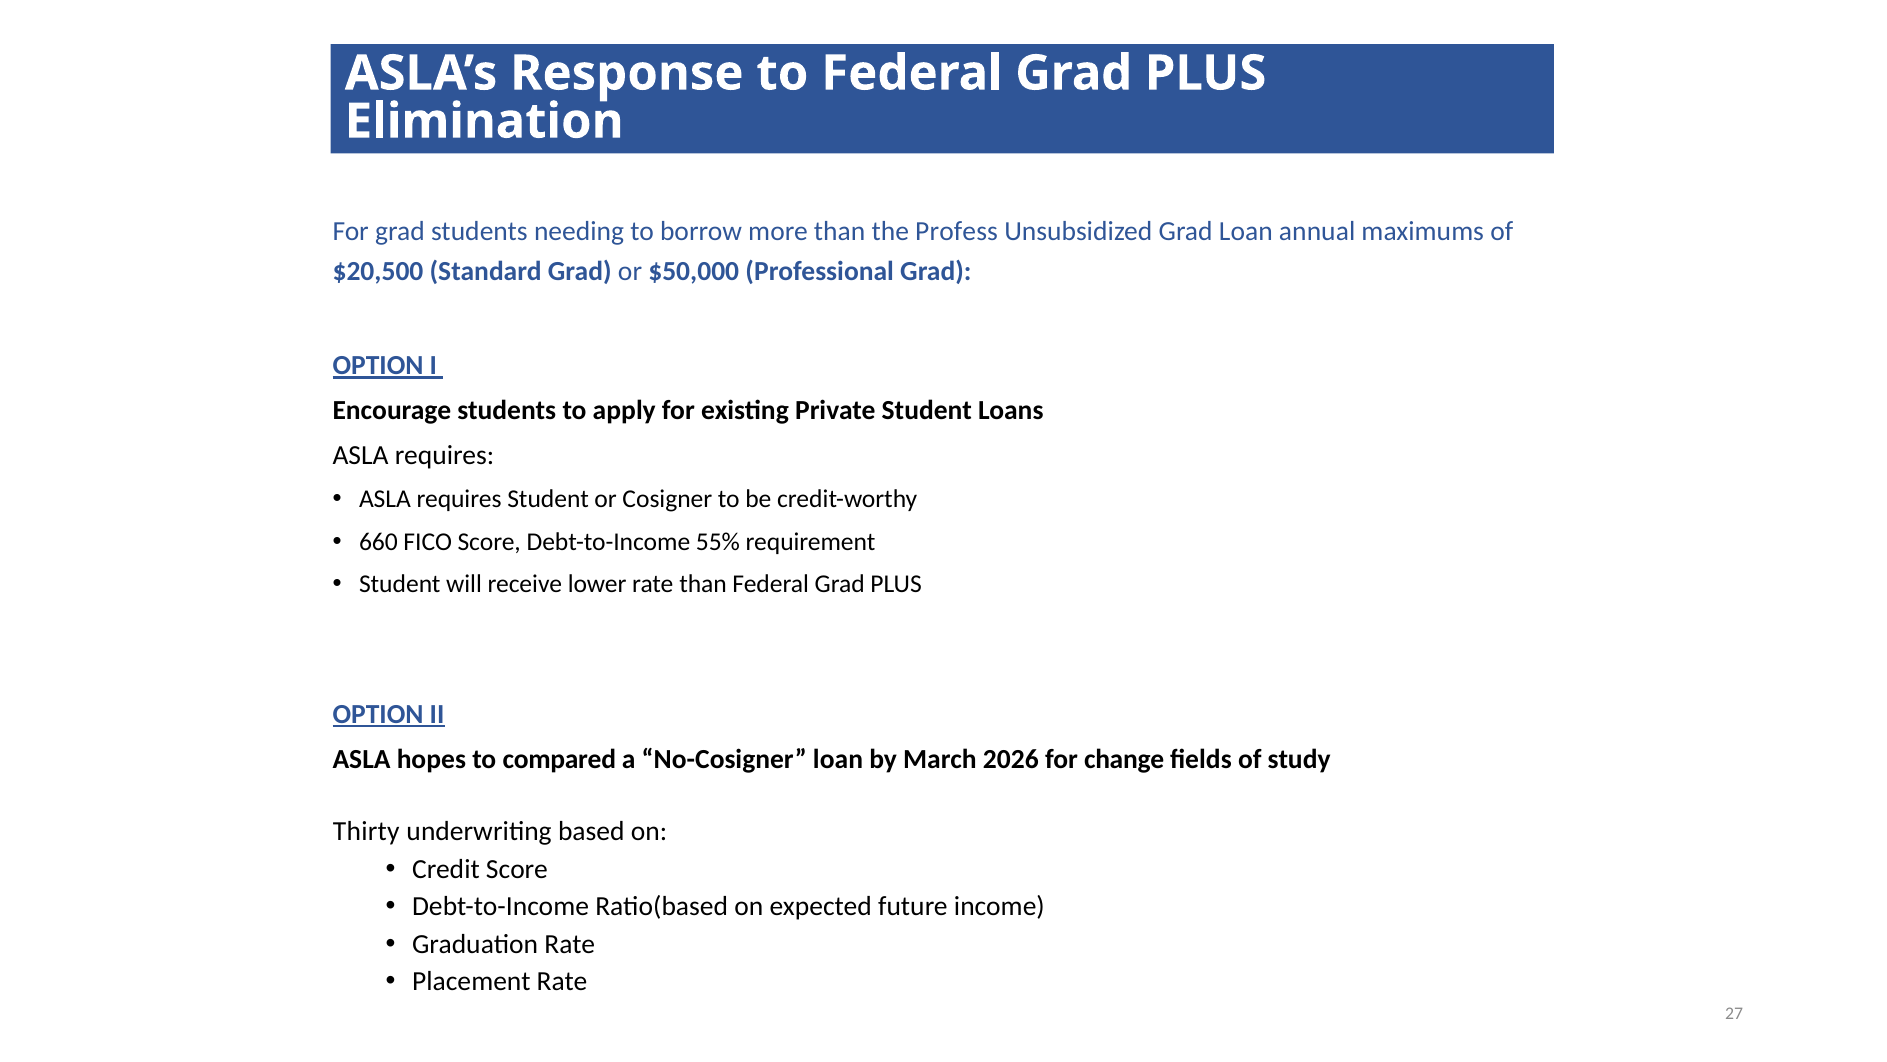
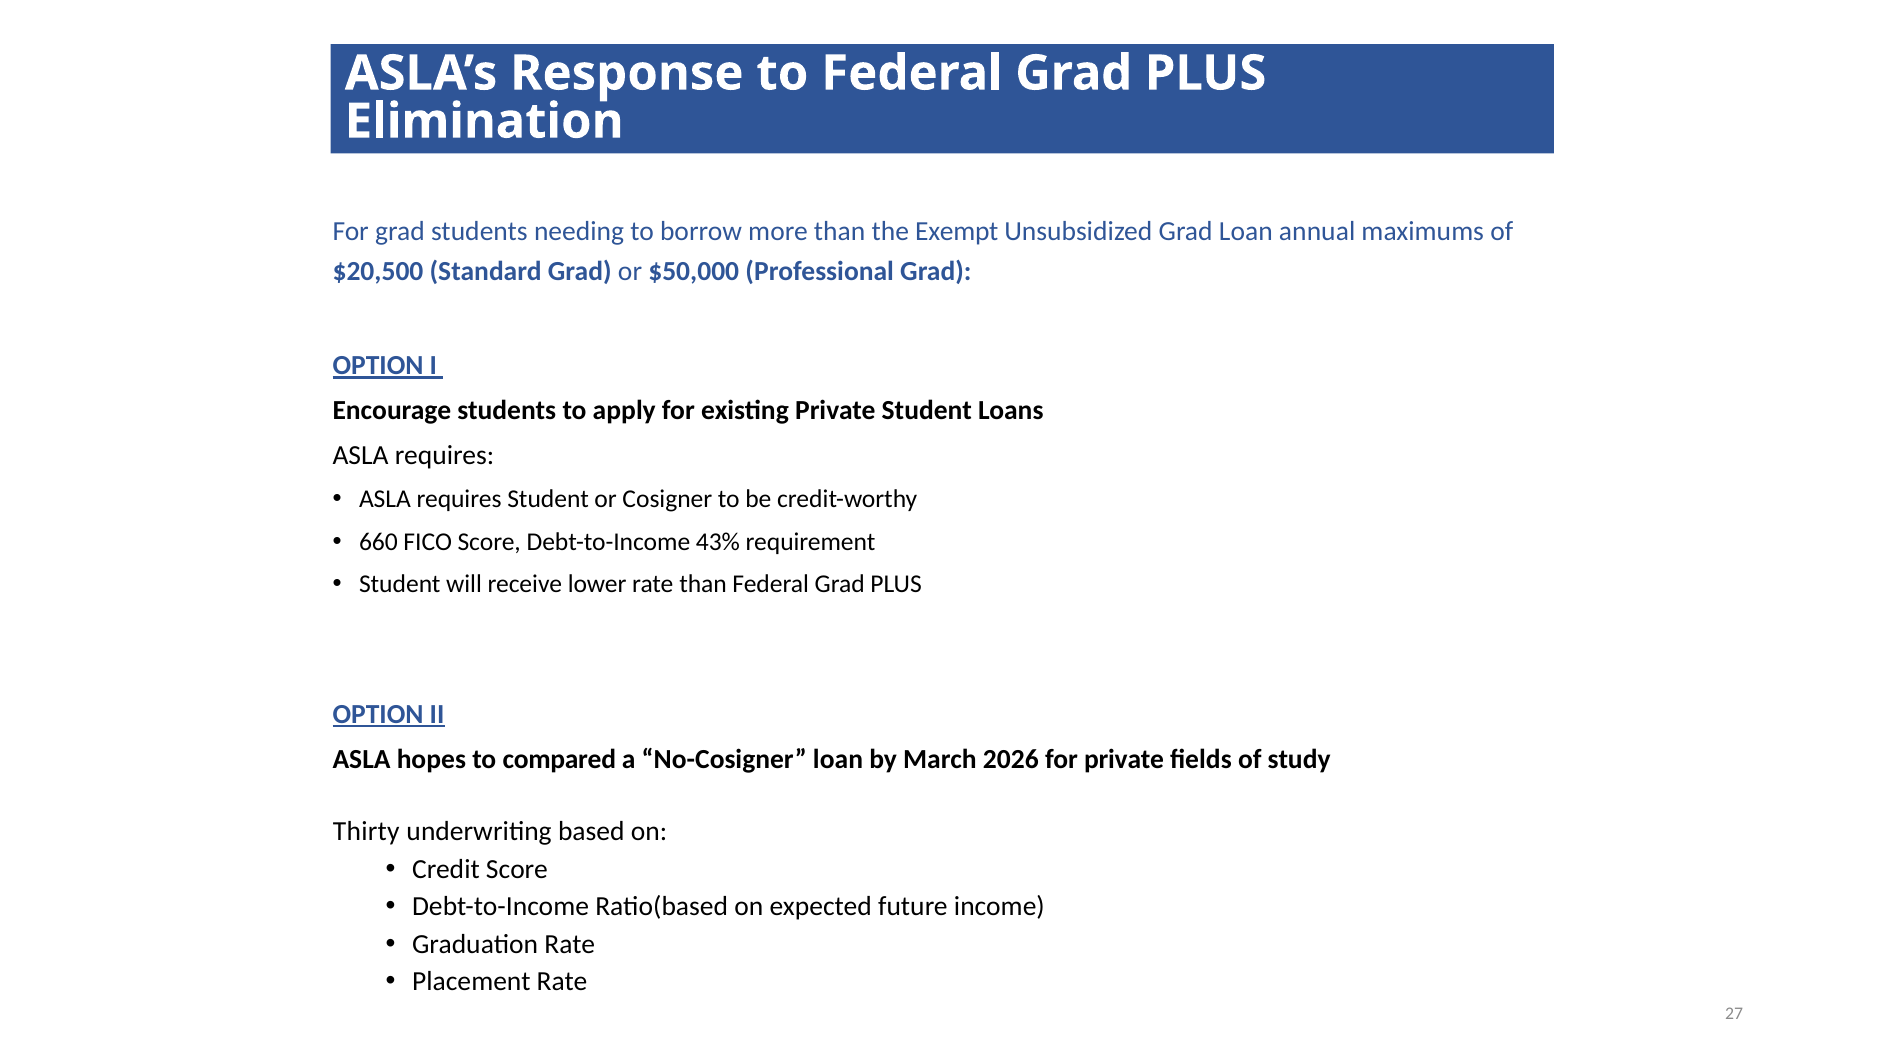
Profess: Profess -> Exempt
55%: 55% -> 43%
for change: change -> private
